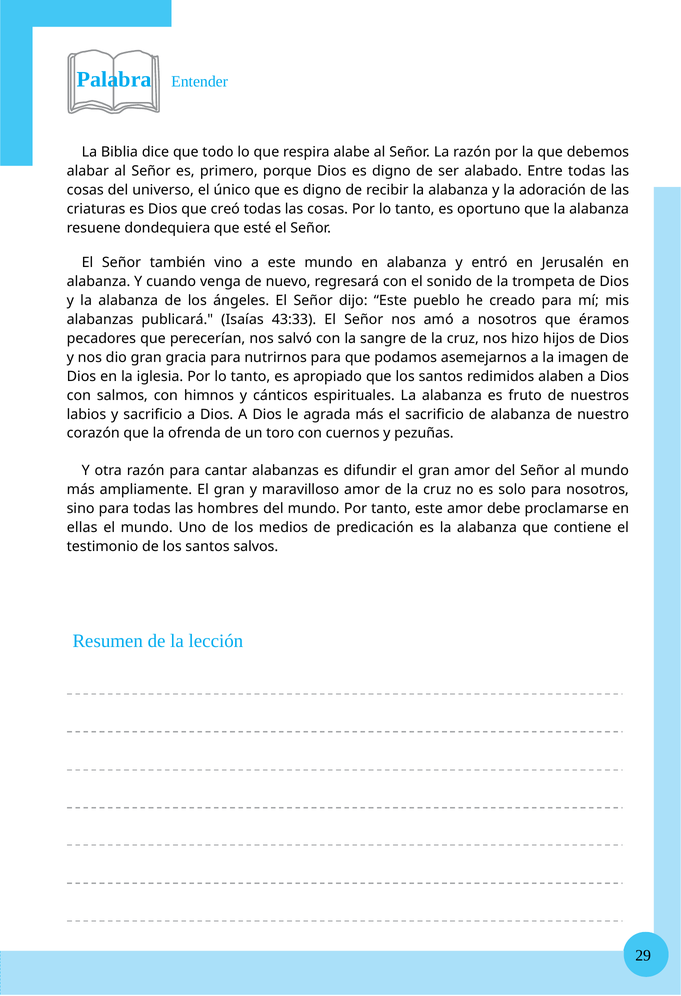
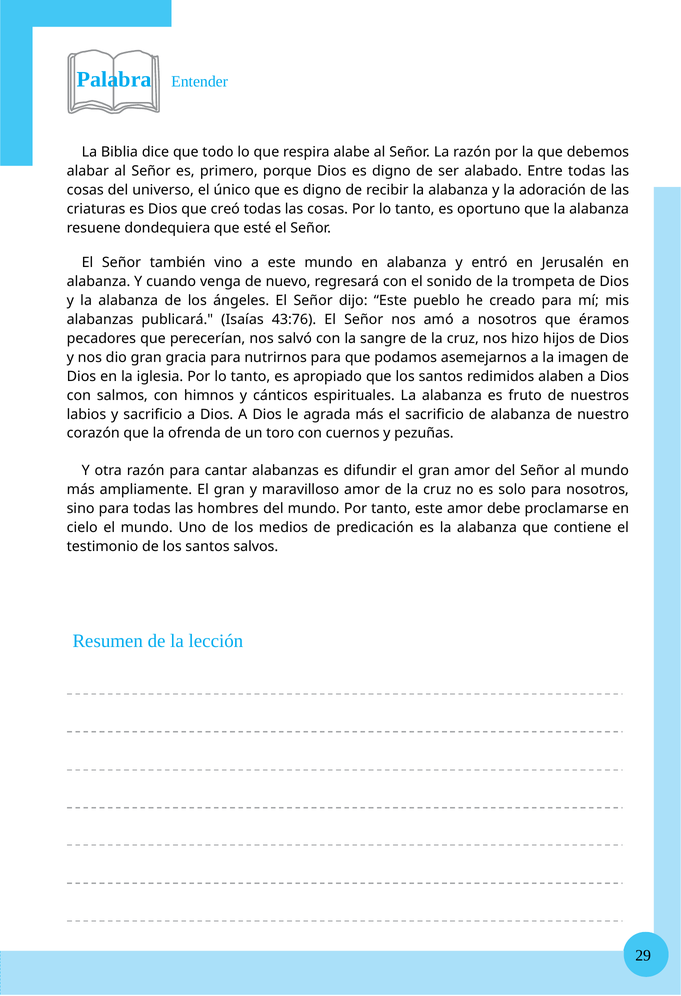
43:33: 43:33 -> 43:76
ellas: ellas -> cielo
